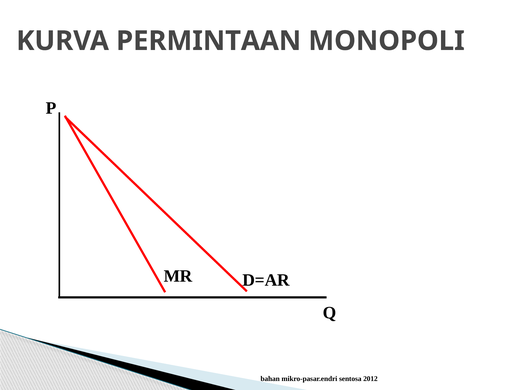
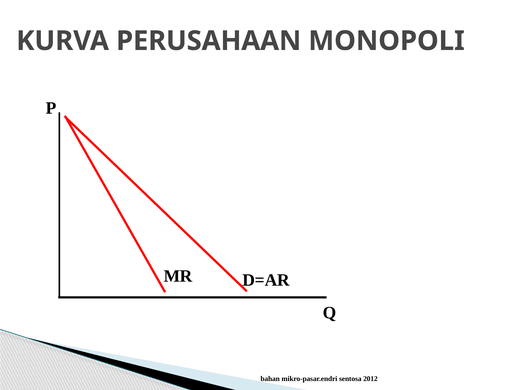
PERMINTAAN: PERMINTAAN -> PERUSAHAAN
